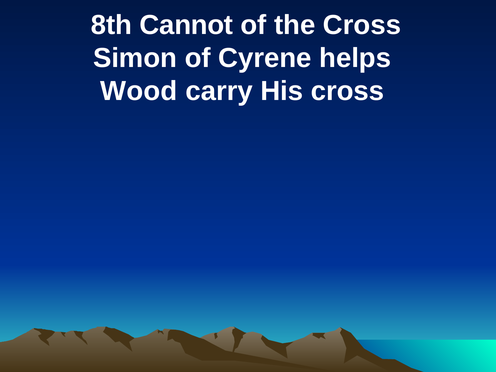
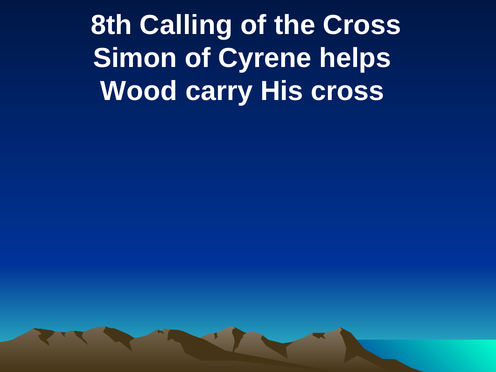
Cannot: Cannot -> Calling
